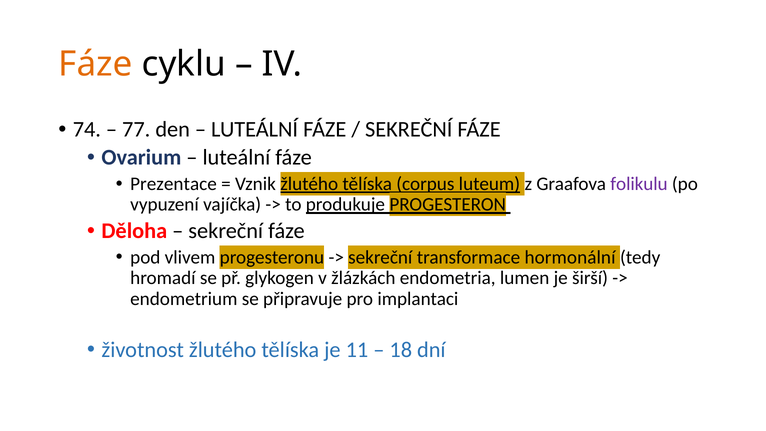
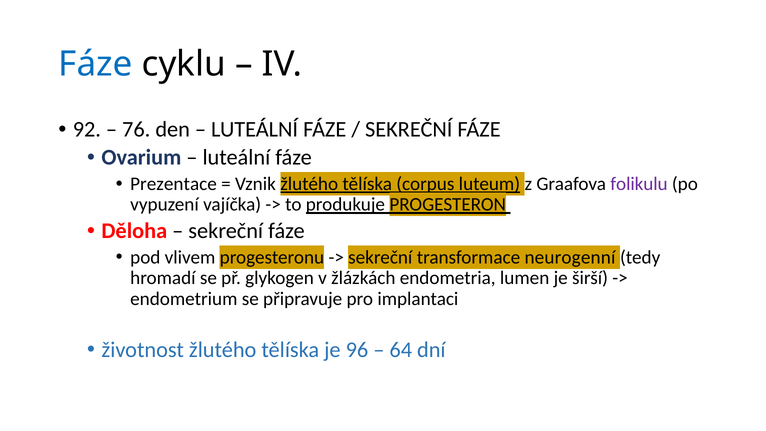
Fáze at (95, 64) colour: orange -> blue
74: 74 -> 92
77: 77 -> 76
hormonální: hormonální -> neurogenní
11: 11 -> 96
18: 18 -> 64
